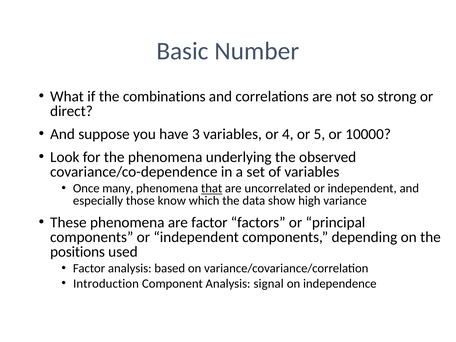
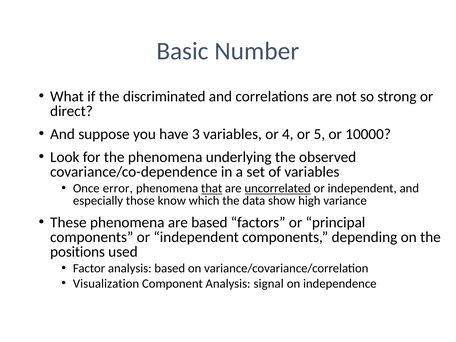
combinations: combinations -> discriminated
many: many -> error
uncorrelated underline: none -> present
are factor: factor -> based
Introduction: Introduction -> Visualization
